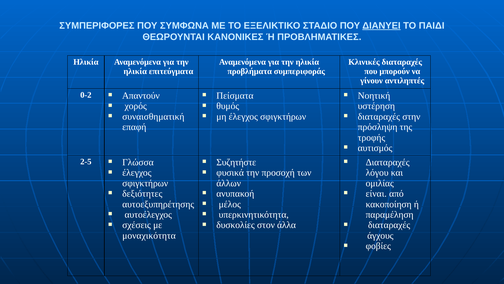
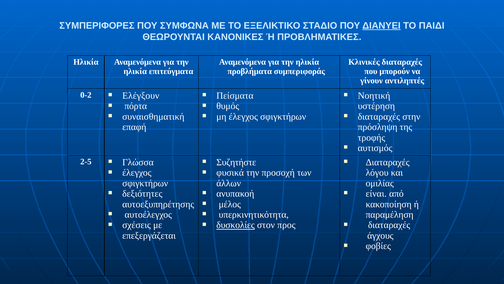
Απαντούν: Απαντούν -> Ελέγξουν
χορός: χορός -> πόρτα
δυσκολίες underline: none -> present
άλλα: άλλα -> προς
μοναχικότητα: μοναχικότητα -> επεξεργάζεται
